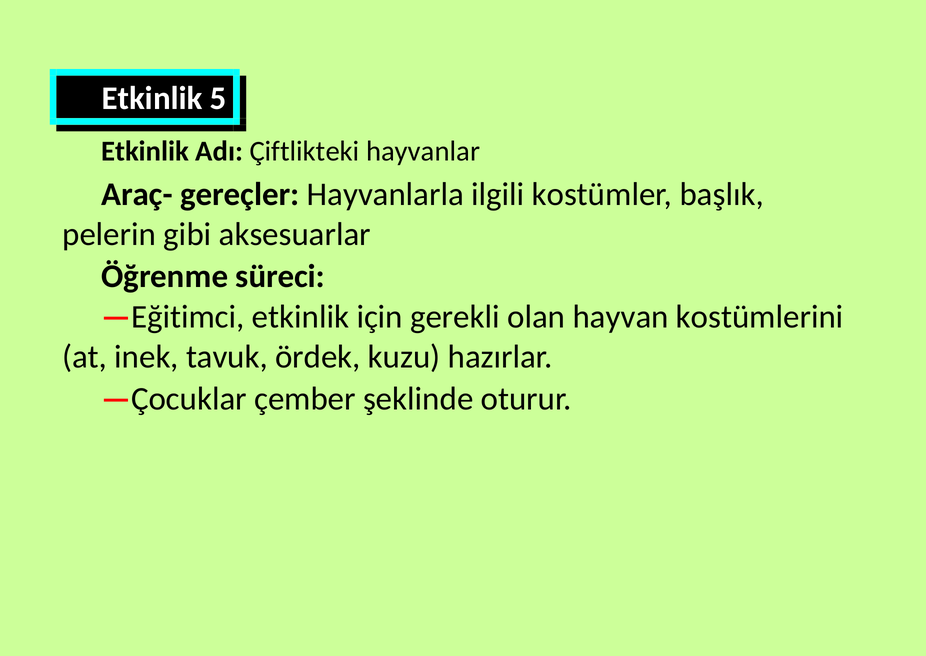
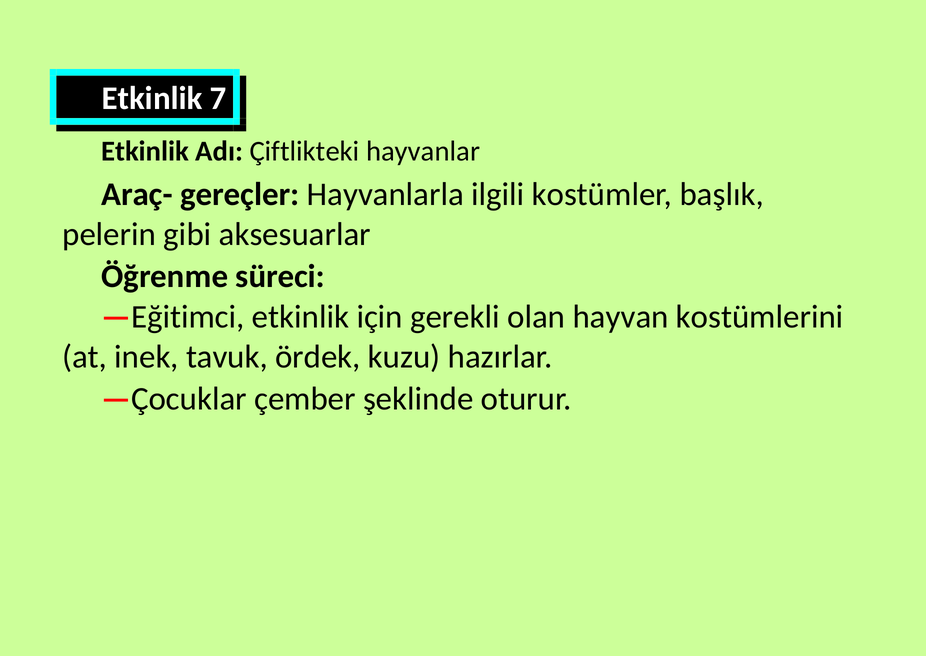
5: 5 -> 7
